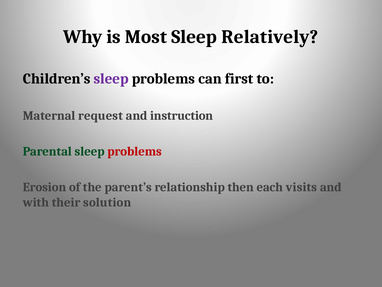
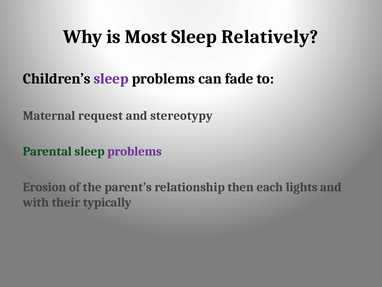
first: first -> fade
instruction: instruction -> stereotypy
problems at (135, 151) colour: red -> purple
visits: visits -> lights
solution: solution -> typically
